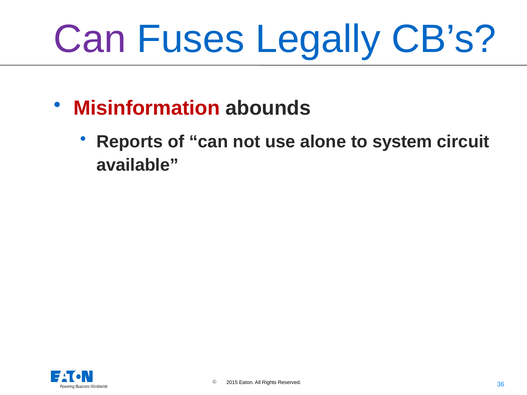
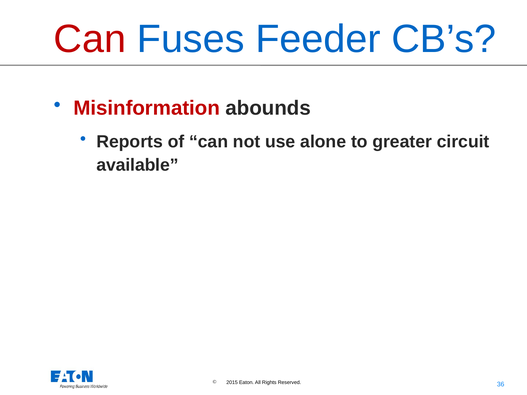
Can at (90, 39) colour: purple -> red
Legally: Legally -> Feeder
system: system -> greater
